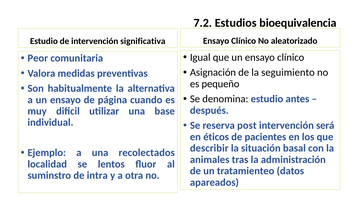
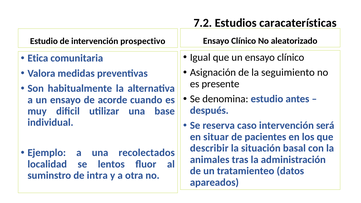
bioequivalencia: bioequivalencia -> caracaterísticas
significativa: significativa -> prospectivo
Peor: Peor -> Etica
pequeño: pequeño -> presente
página: página -> acorde
post: post -> caso
éticos: éticos -> situar
